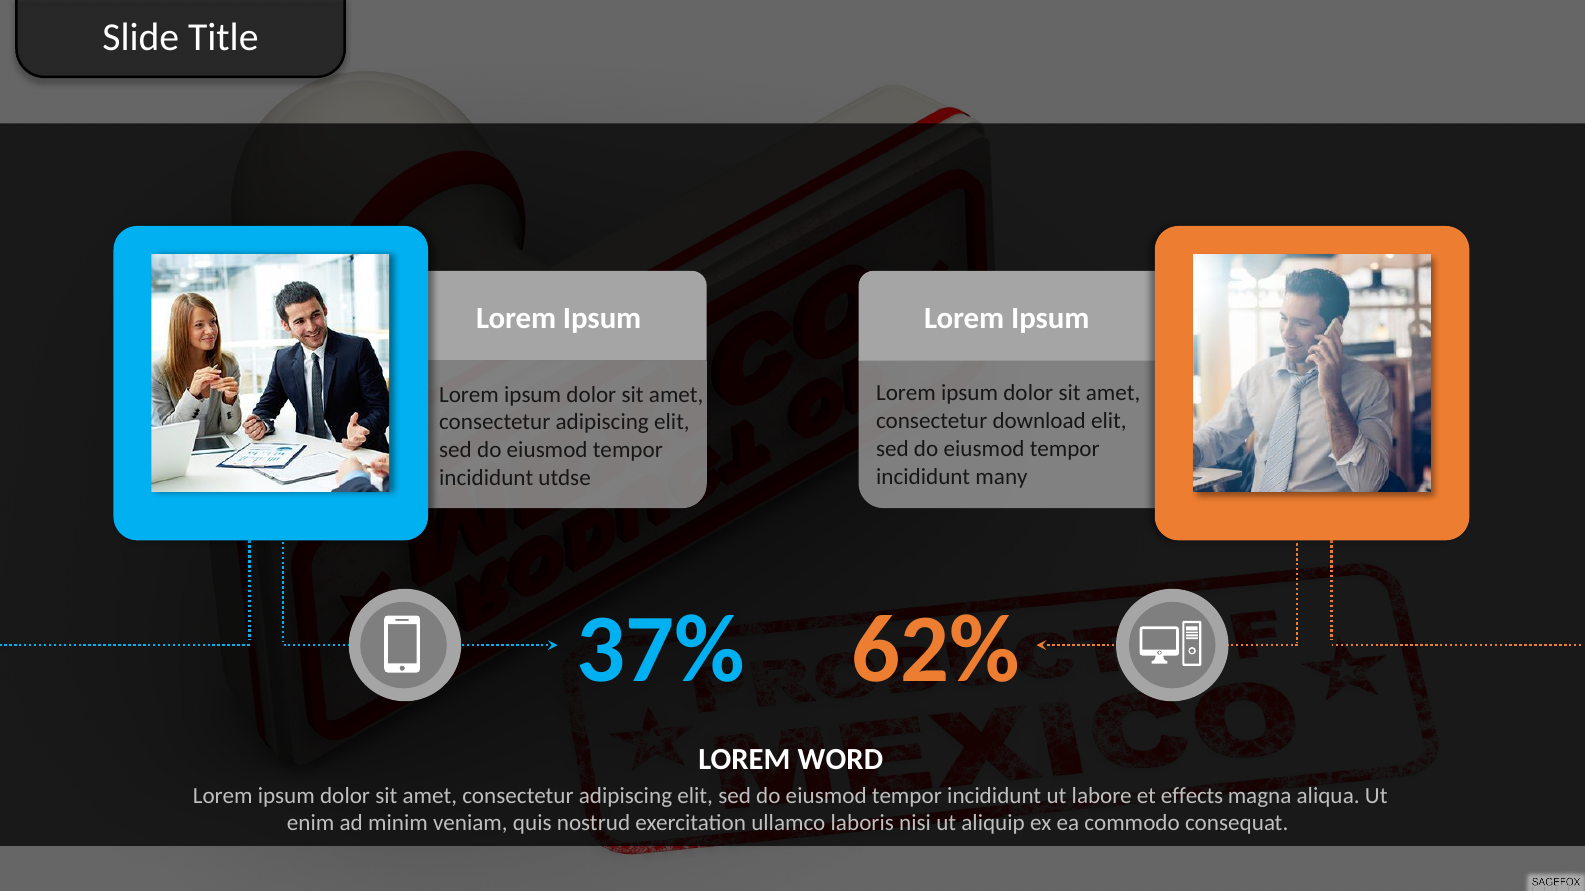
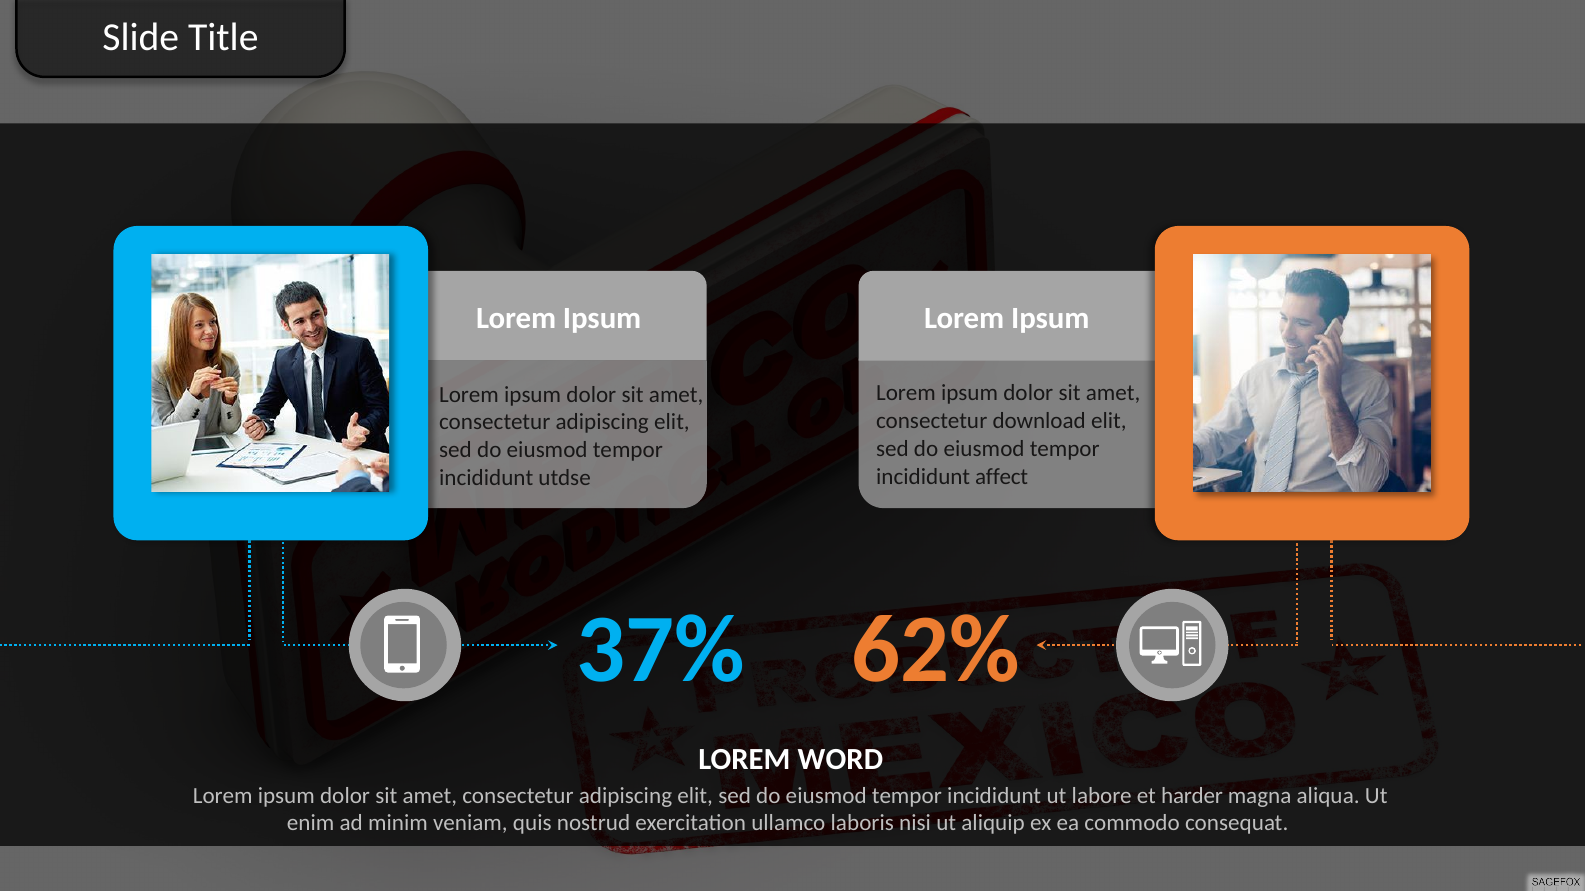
many: many -> affect
effects: effects -> harder
